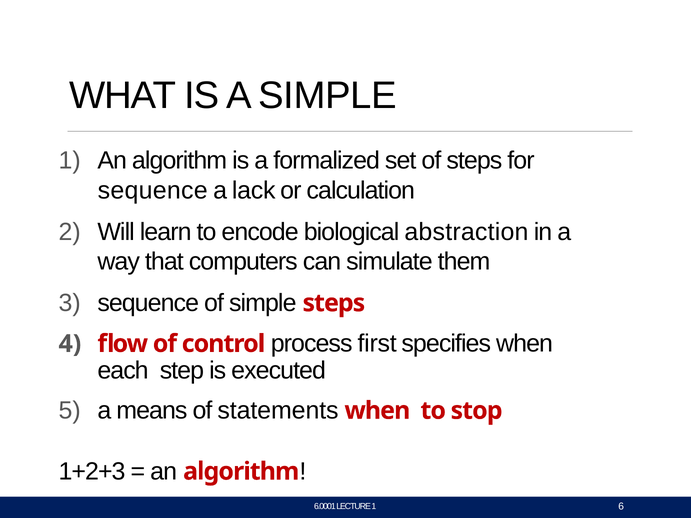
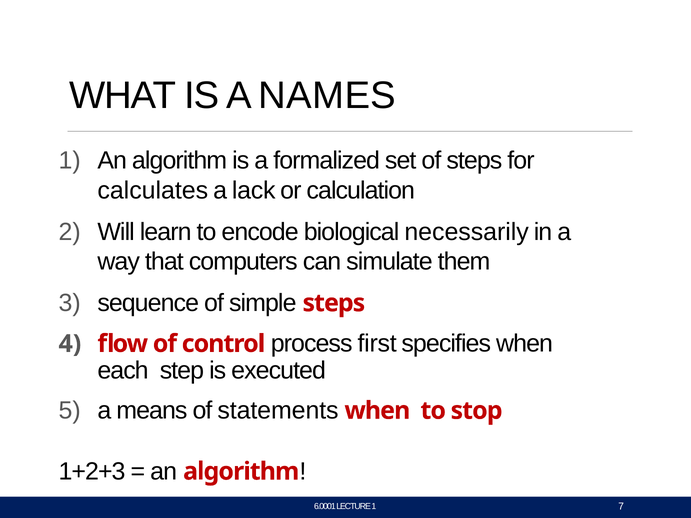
A SIMPLE: SIMPLE -> NAMES
sequence at (153, 191): sequence -> calculates
abstraction: abstraction -> necessarily
6: 6 -> 7
